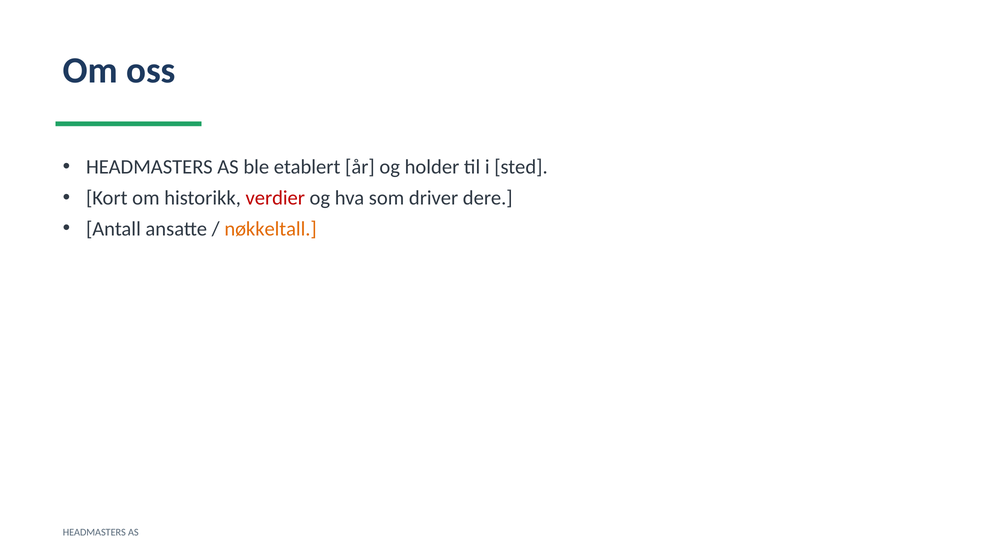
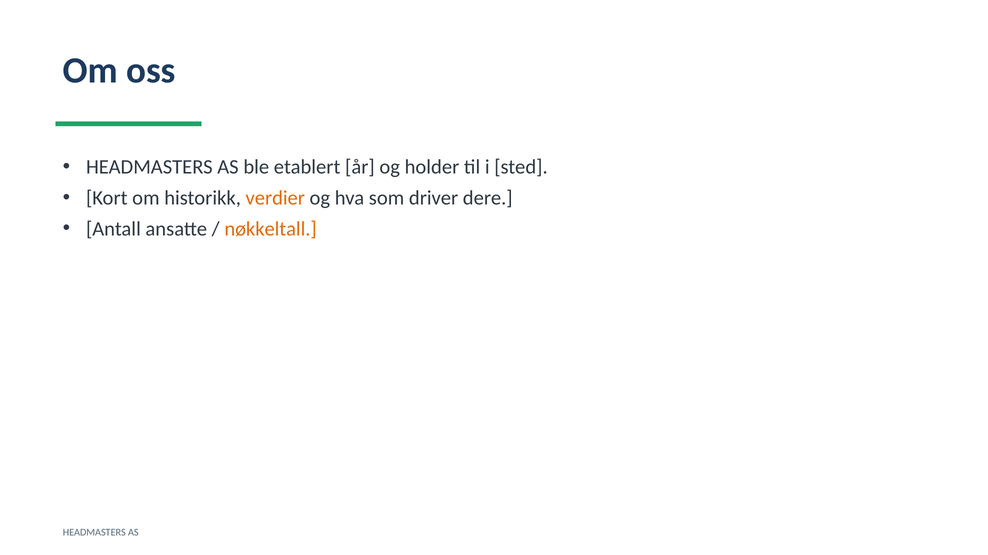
verdier colour: red -> orange
